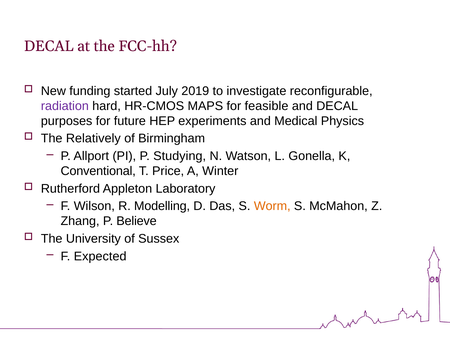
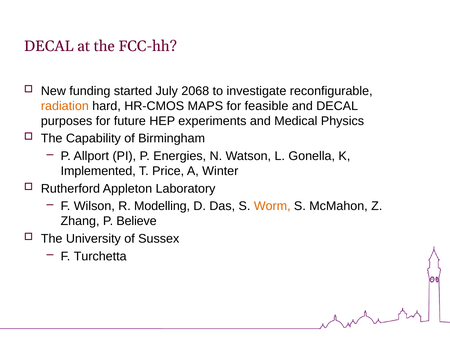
2019: 2019 -> 2068
radiation colour: purple -> orange
Relatively: Relatively -> Capability
Studying: Studying -> Energies
Conventional: Conventional -> Implemented
Expected: Expected -> Turchetta
